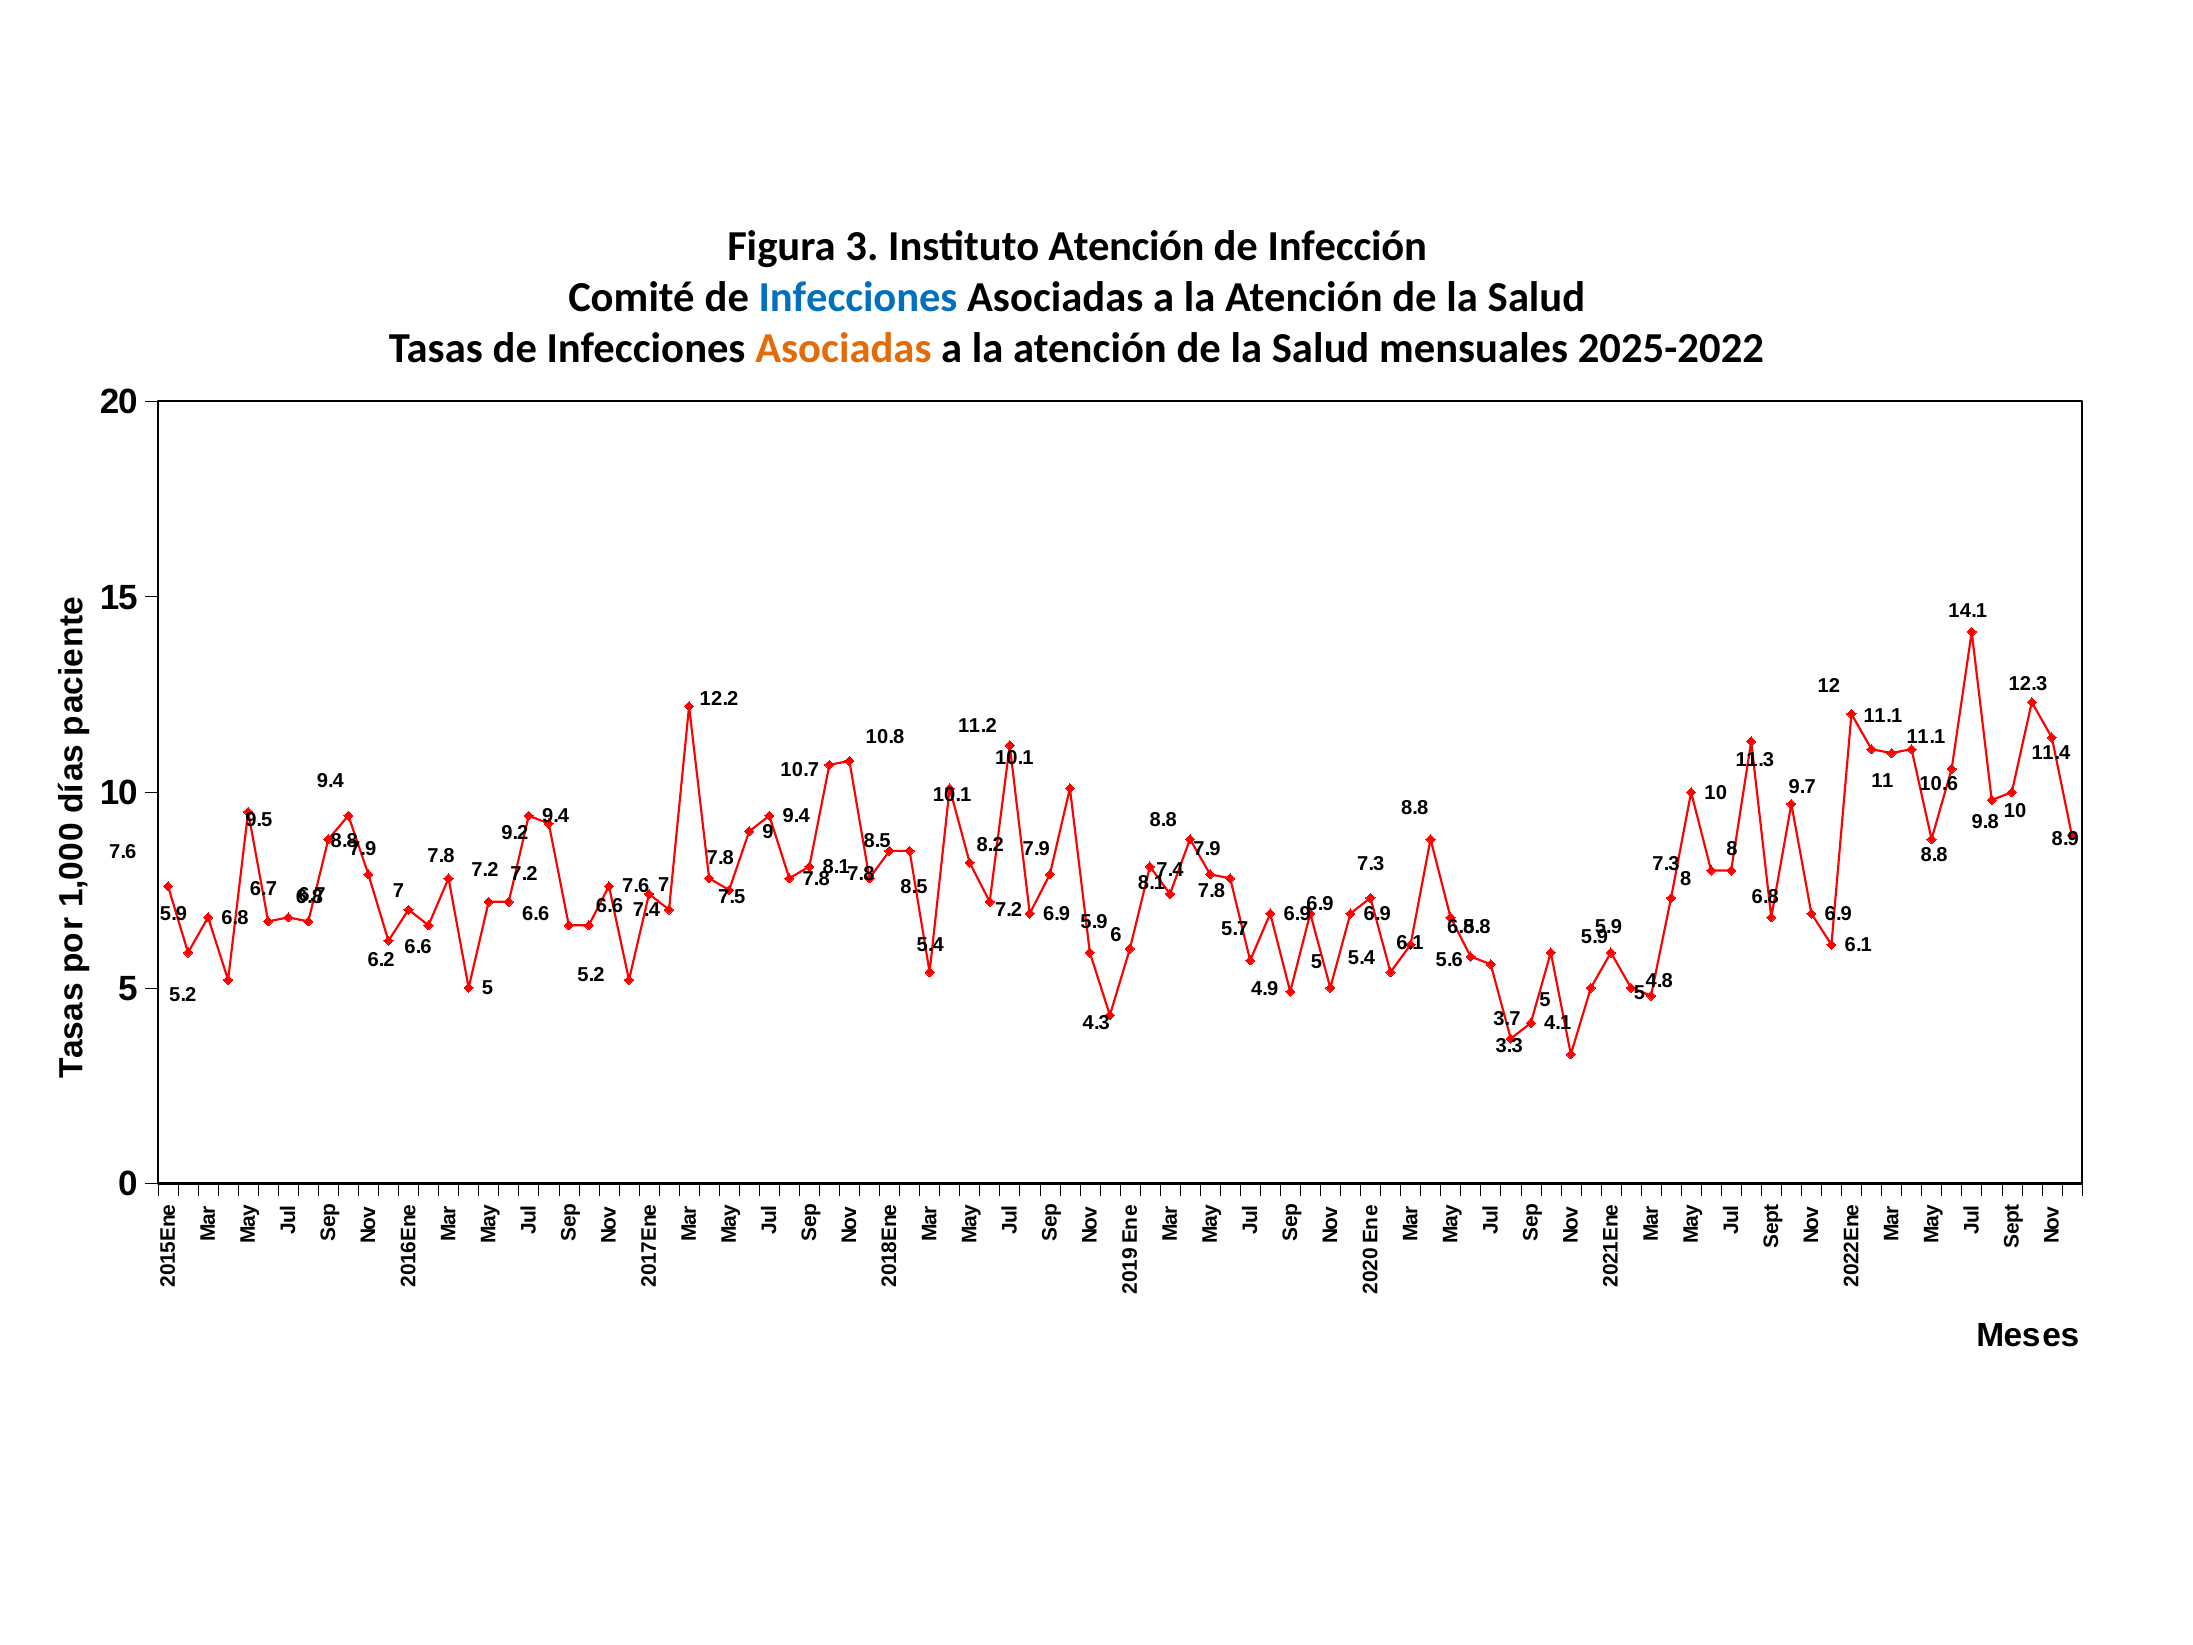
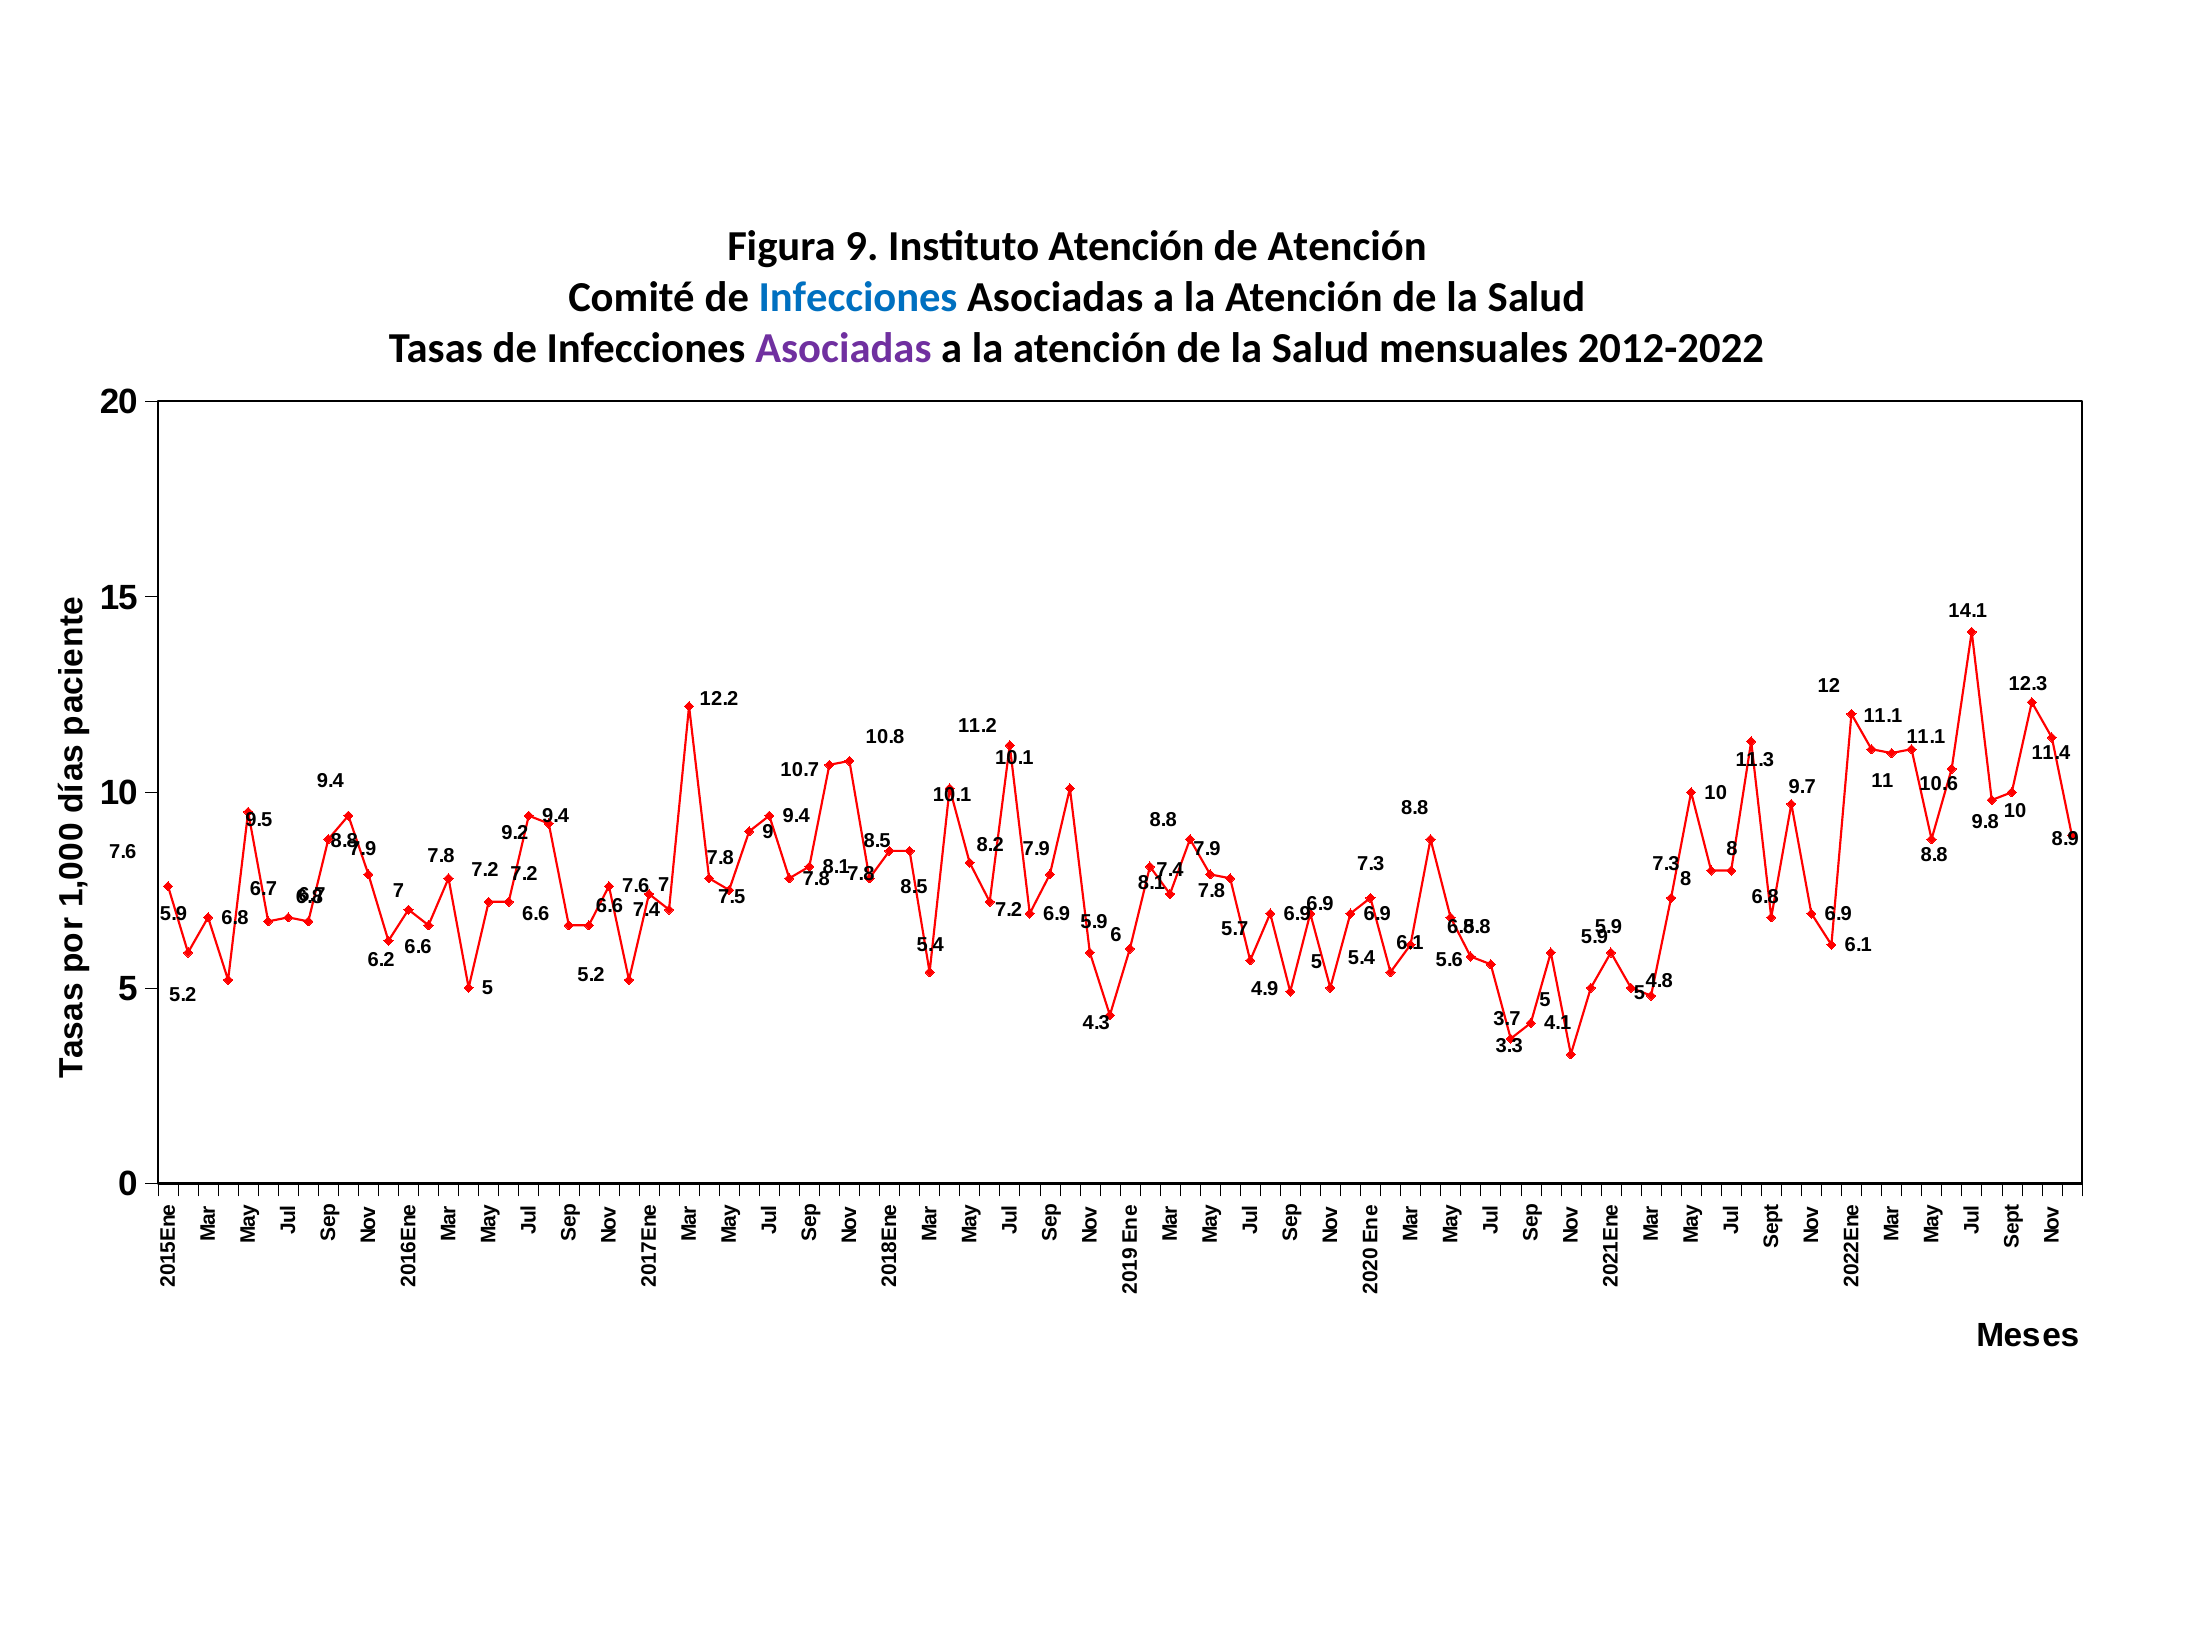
Figura 3: 3 -> 9
de Infección: Infección -> Atención
Asociadas at (843, 348) colour: orange -> purple
2025-2022: 2025-2022 -> 2012-2022
